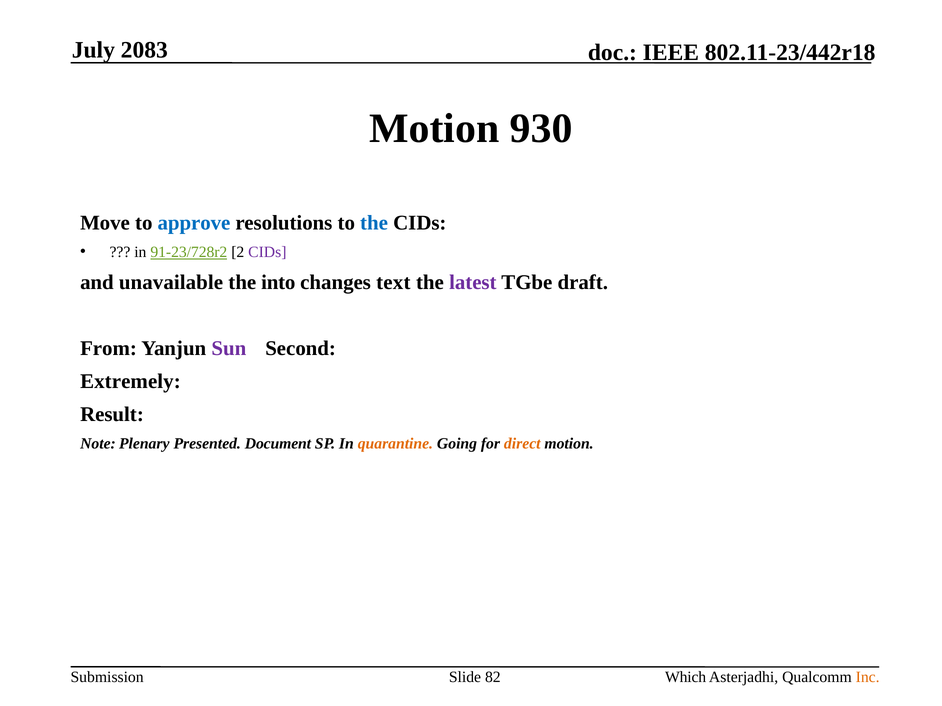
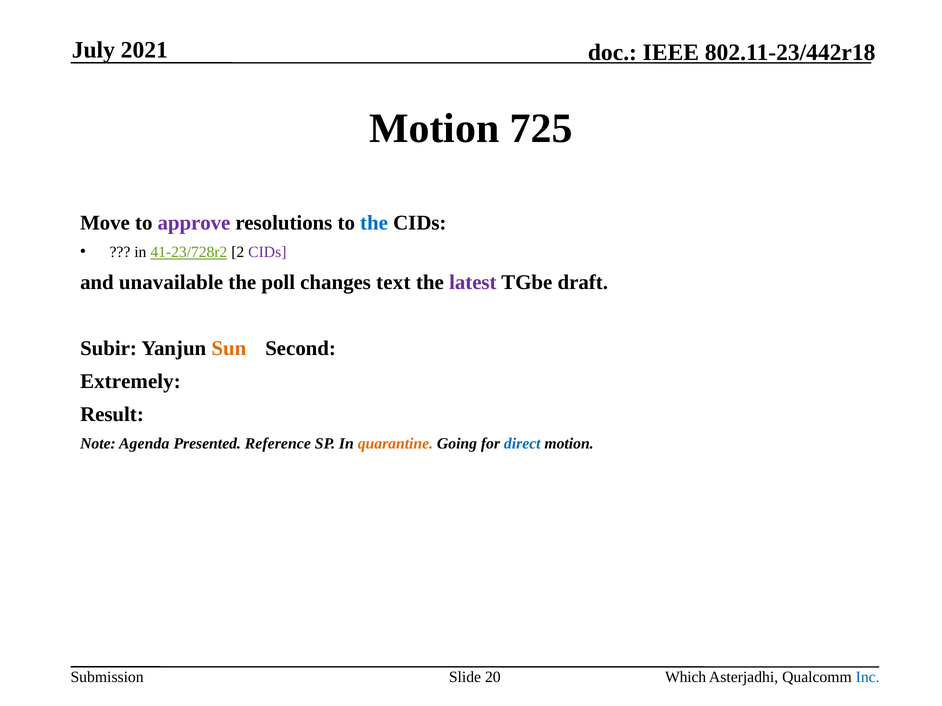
2083: 2083 -> 2021
930: 930 -> 725
approve colour: blue -> purple
91-23/728r2: 91-23/728r2 -> 41-23/728r2
into: into -> poll
From: From -> Subir
Sun colour: purple -> orange
Plenary: Plenary -> Agenda
Document: Document -> Reference
direct colour: orange -> blue
82: 82 -> 20
Inc colour: orange -> blue
